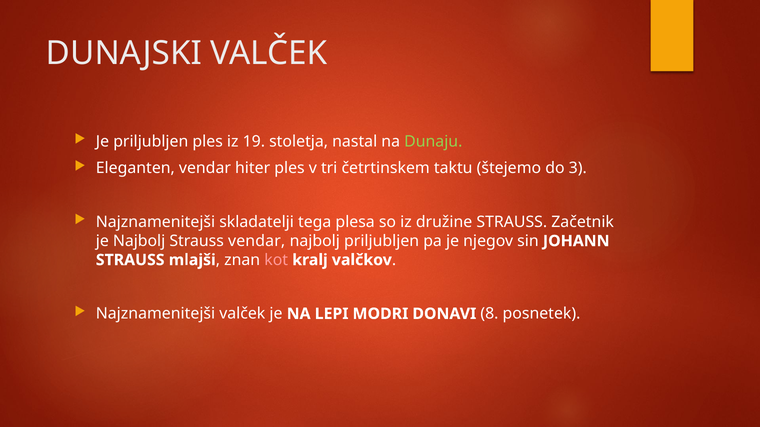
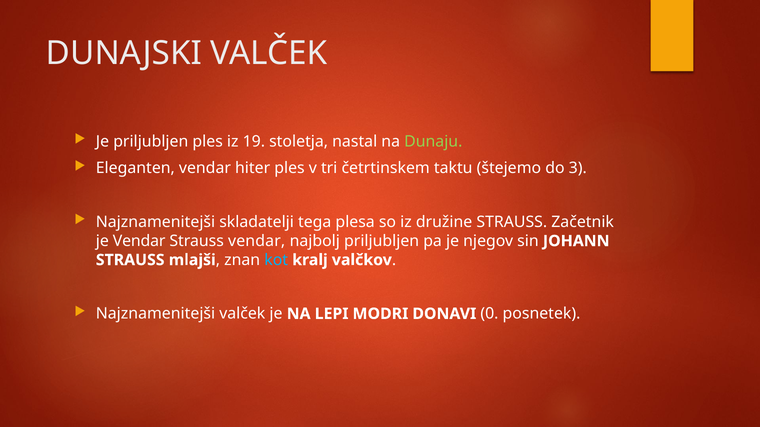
je Najbolj: Najbolj -> Vendar
kot colour: pink -> light blue
8: 8 -> 0
